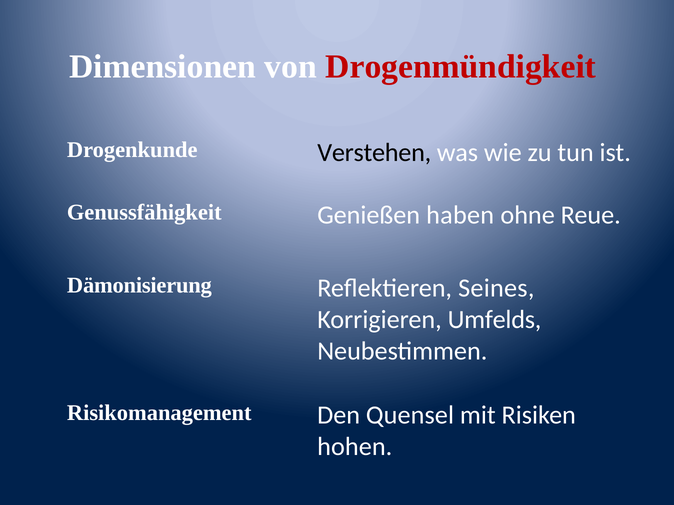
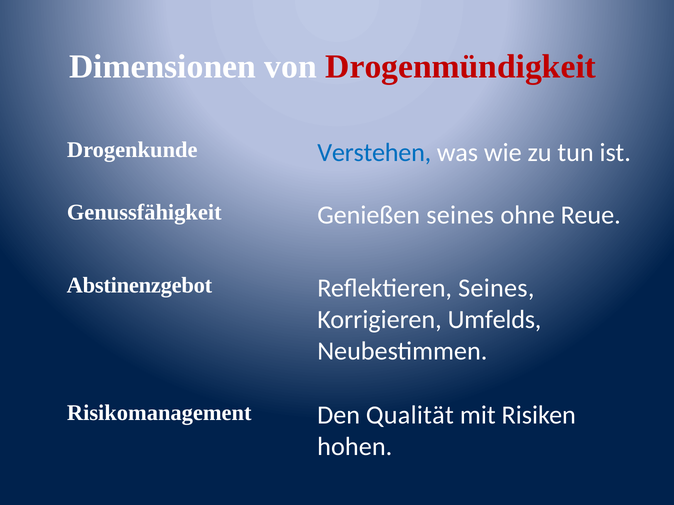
Verstehen colour: black -> blue
Genießen haben: haben -> seines
Dämonisierung: Dämonisierung -> Abstinenzgebot
Quensel: Quensel -> Qualität
